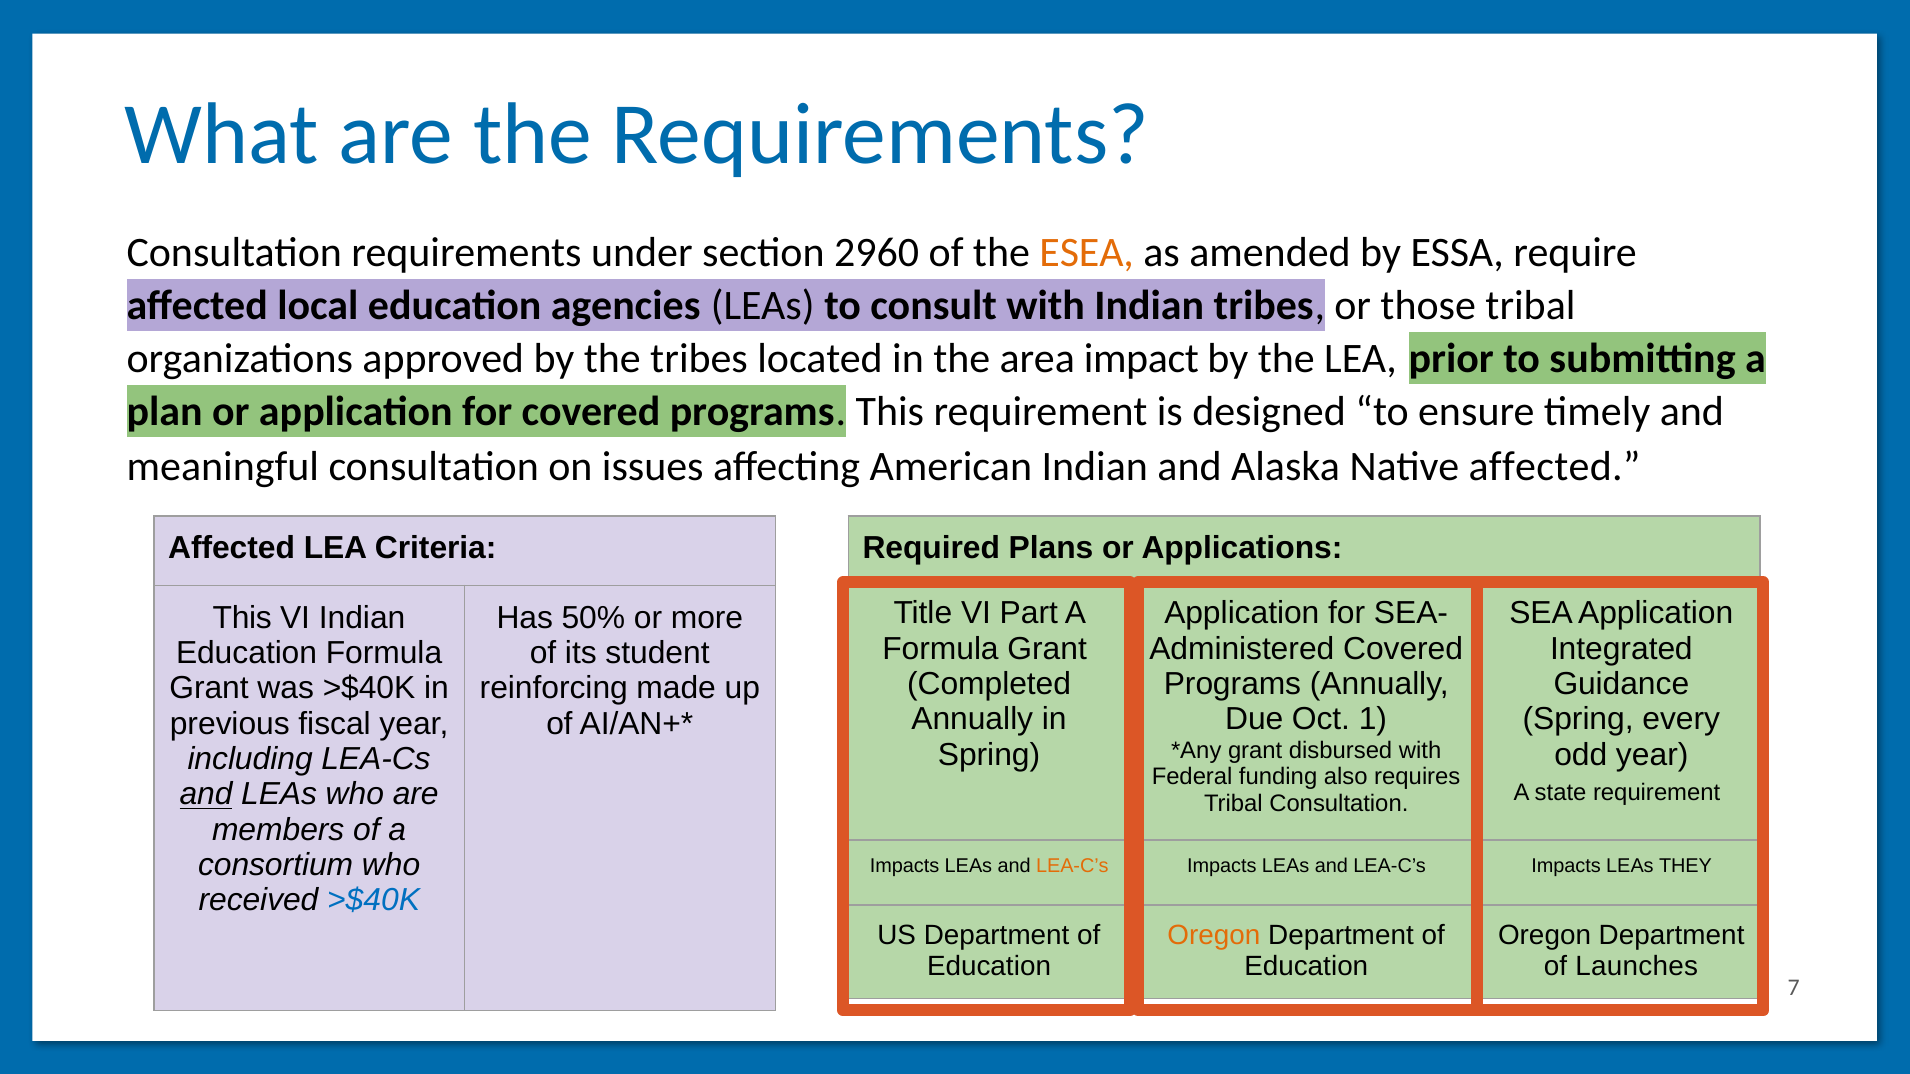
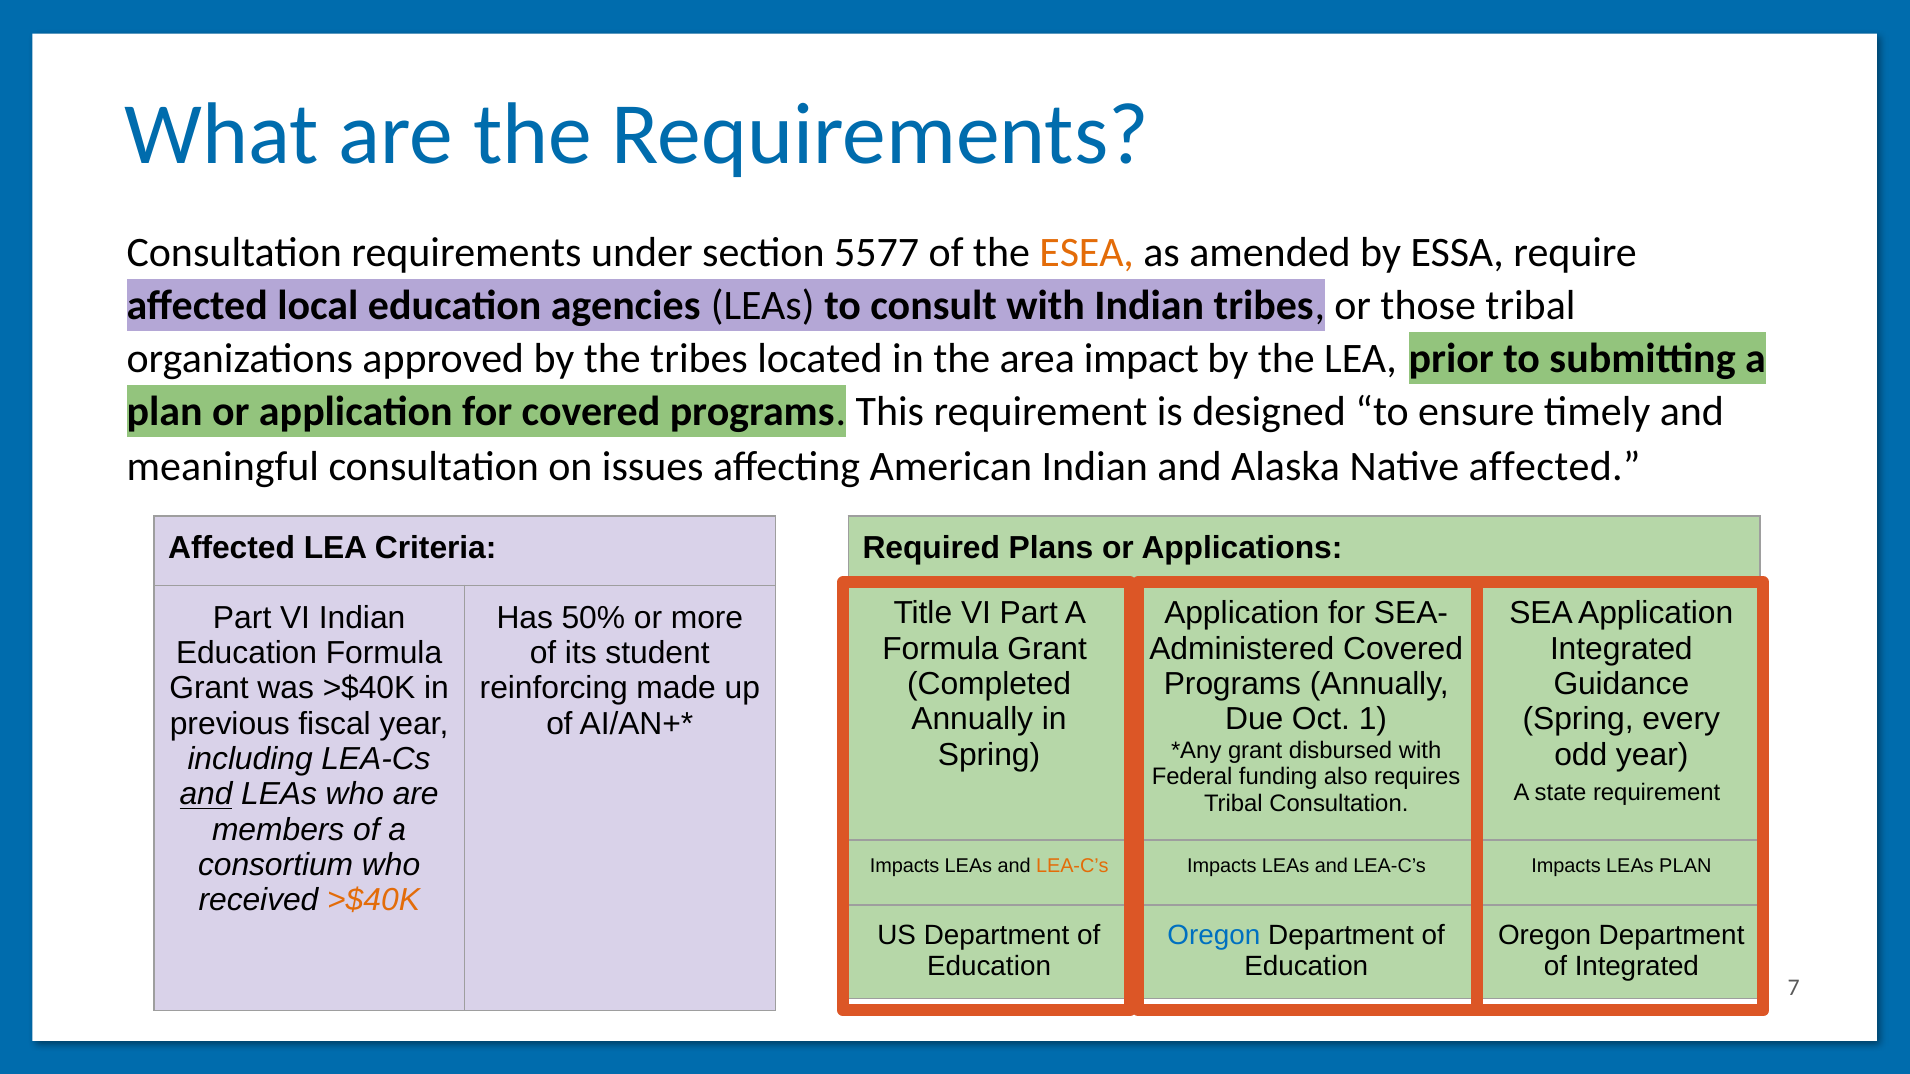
2960: 2960 -> 5577
This at (242, 618): This -> Part
LEAs THEY: THEY -> PLAN
>$40K at (374, 901) colour: blue -> orange
Oregon at (1214, 936) colour: orange -> blue
of Launches: Launches -> Integrated
